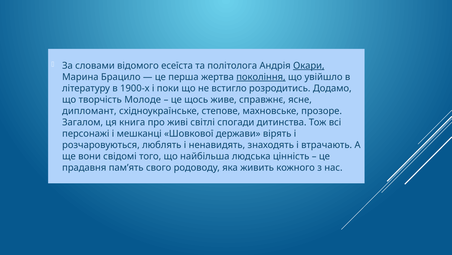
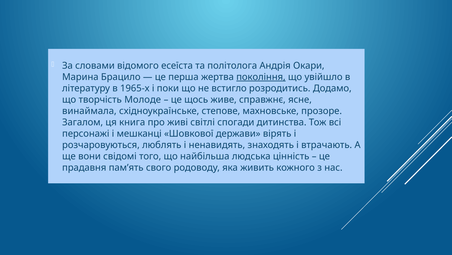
Окари underline: present -> none
1900-х: 1900-х -> 1965-х
дипломант: дипломант -> винаймала
